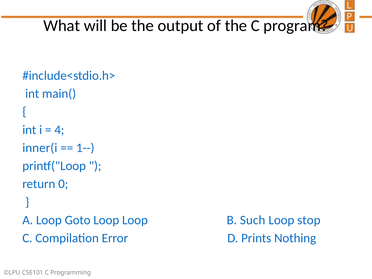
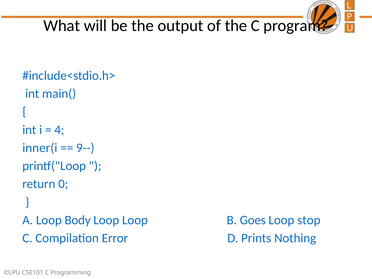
1--: 1-- -> 9--
Goto: Goto -> Body
Such: Such -> Goes
